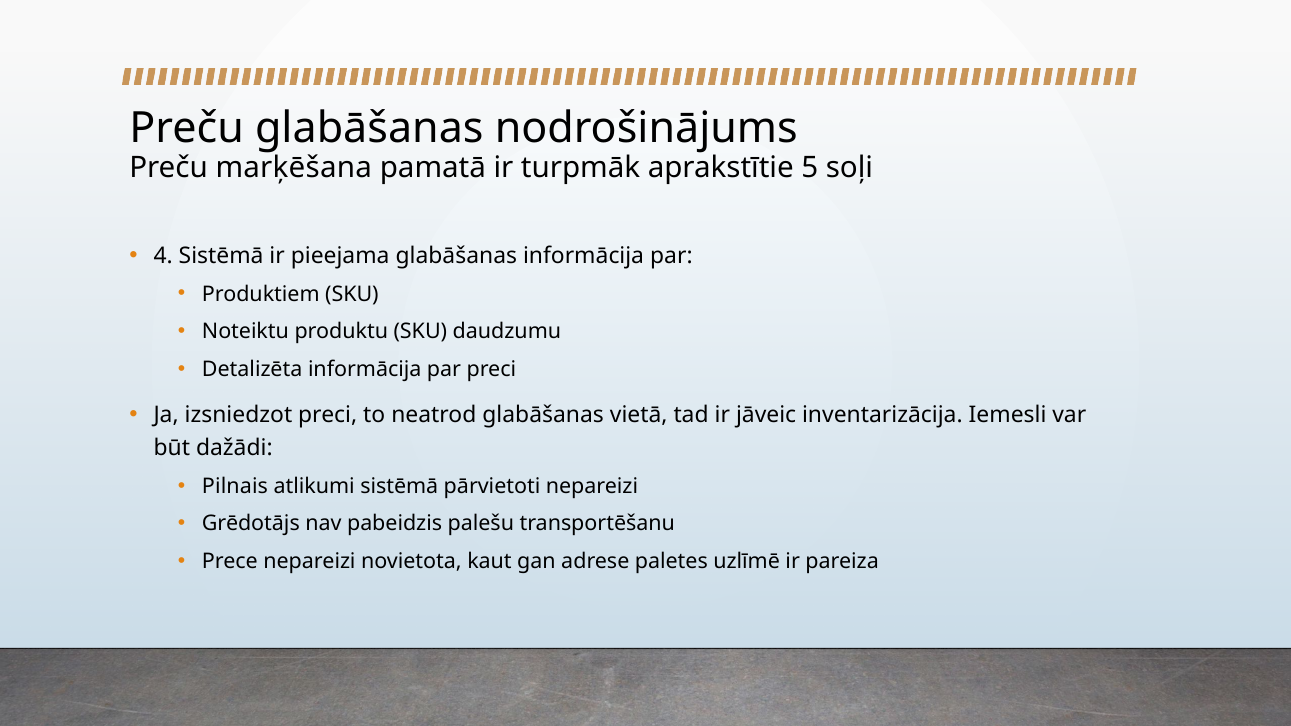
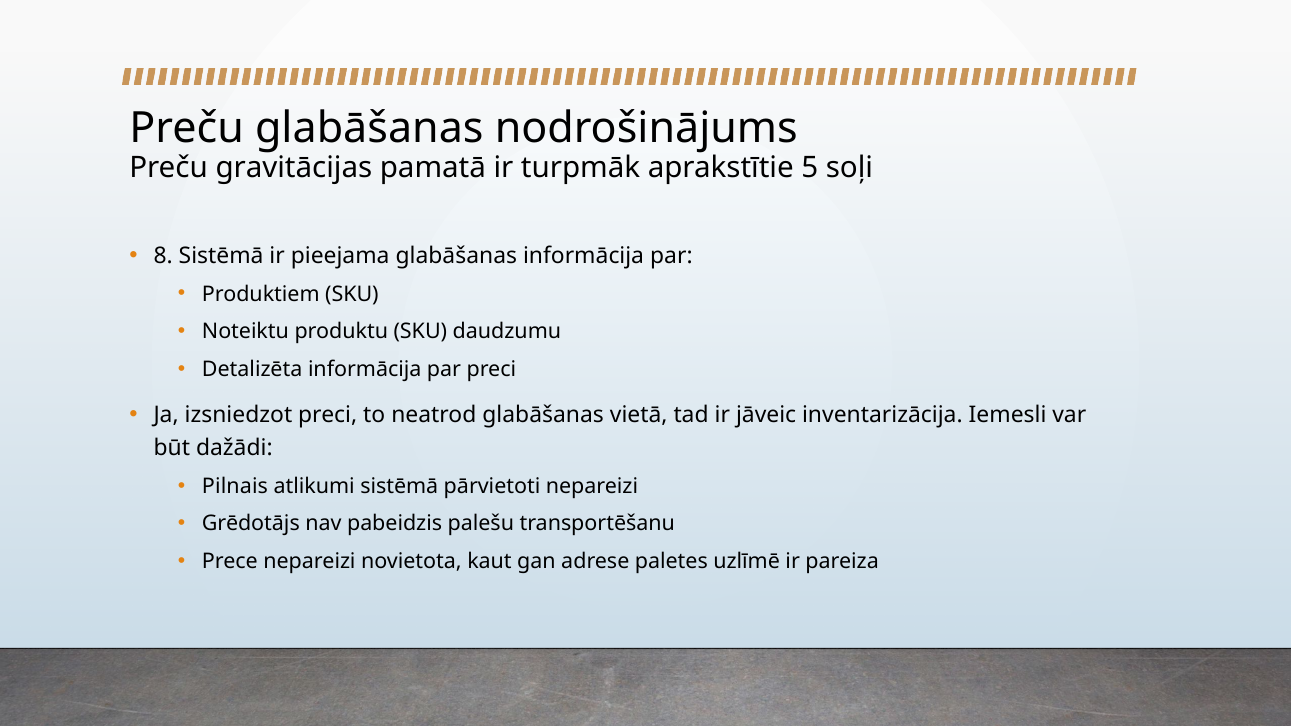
marķēšana: marķēšana -> gravitācijas
4: 4 -> 8
